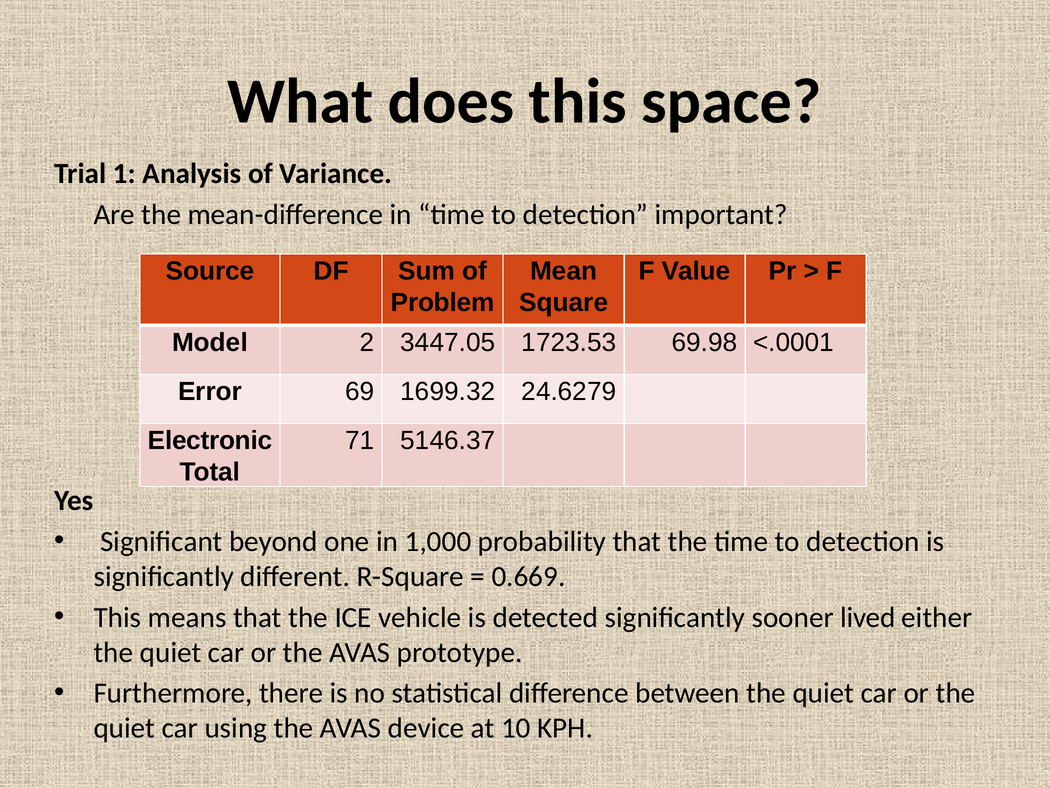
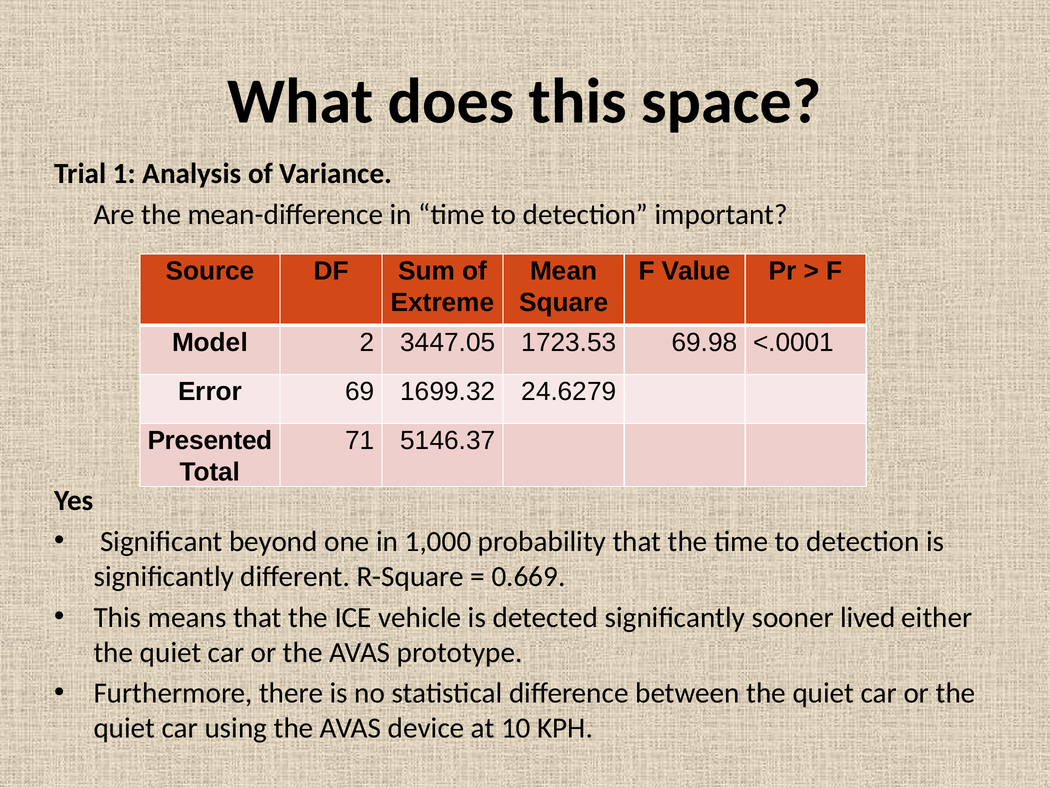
Problem: Problem -> Extreme
Electronic: Electronic -> Presented
